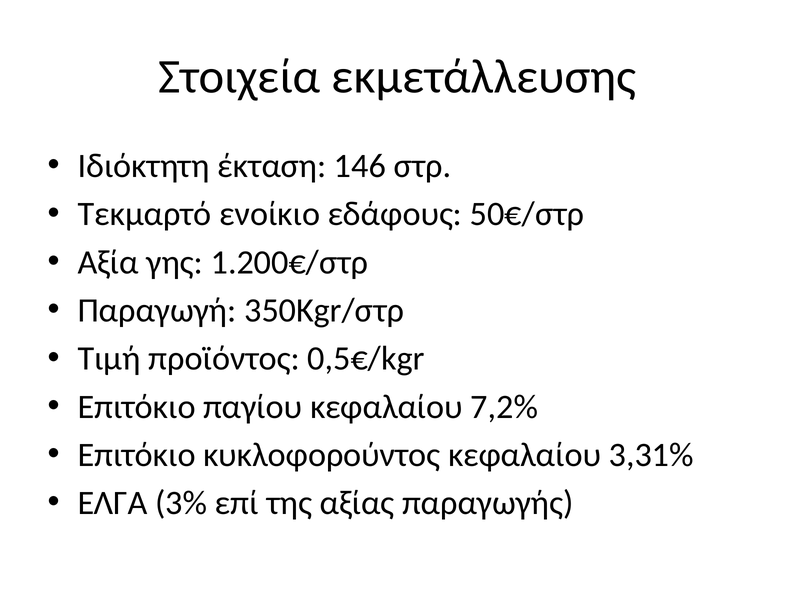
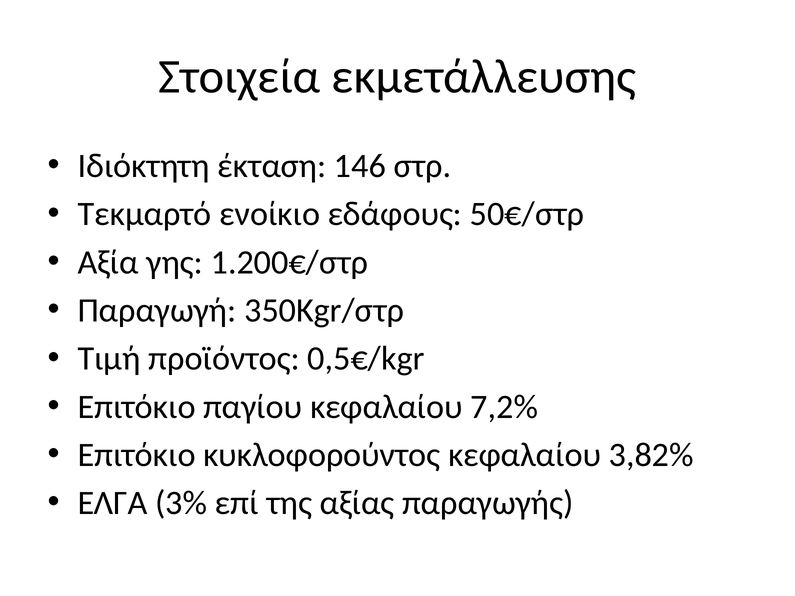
3,31%: 3,31% -> 3,82%
